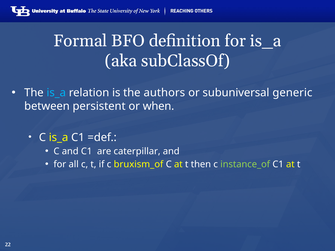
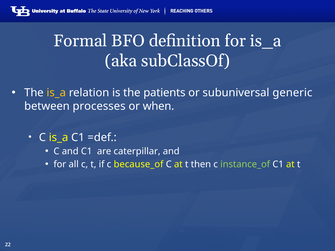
is_a at (56, 93) colour: light blue -> yellow
authors: authors -> patients
persistent: persistent -> processes
bruxism_of: bruxism_of -> because_of
